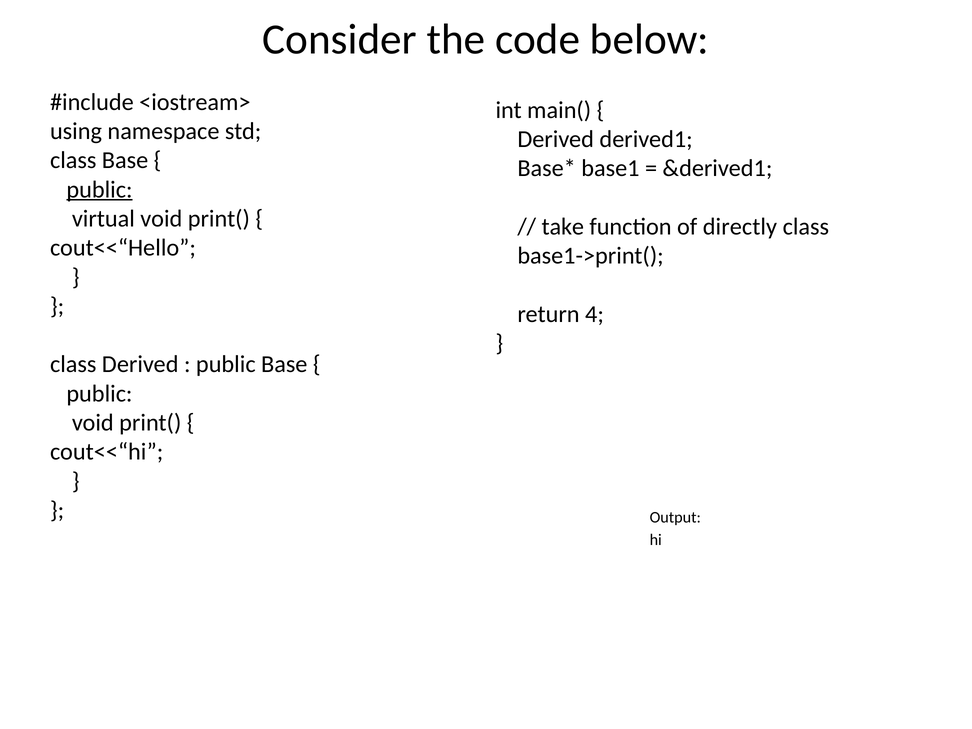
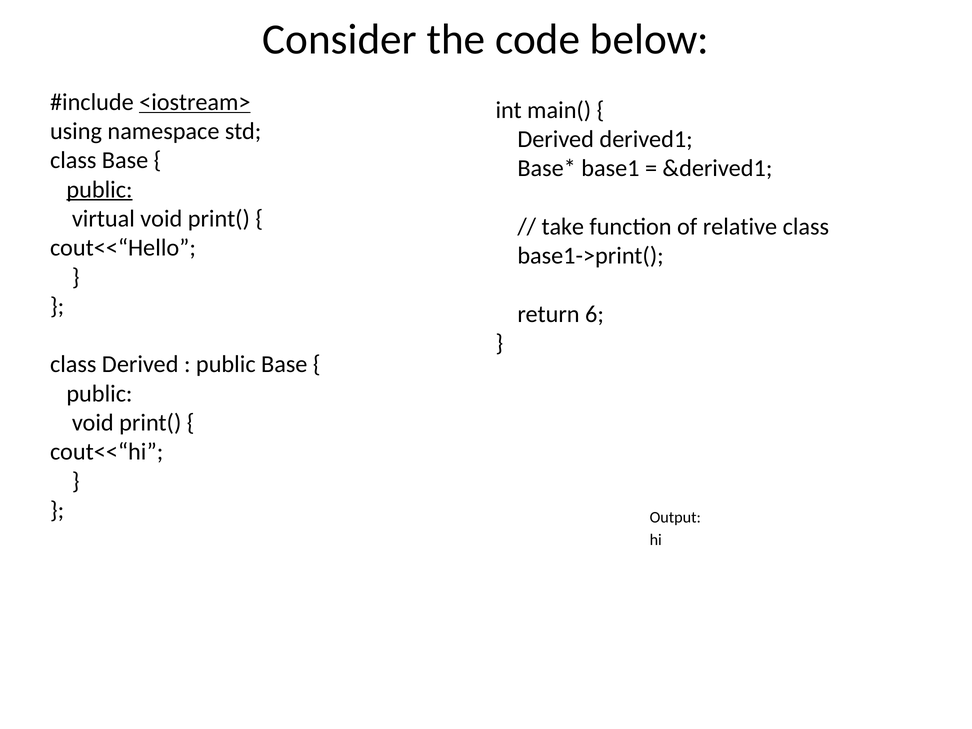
<iostream> underline: none -> present
directly: directly -> relative
4: 4 -> 6
